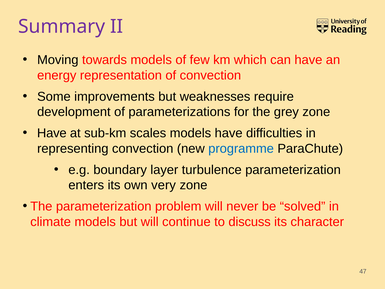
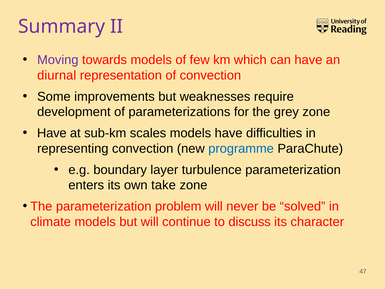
Moving colour: black -> purple
energy: energy -> diurnal
very: very -> take
